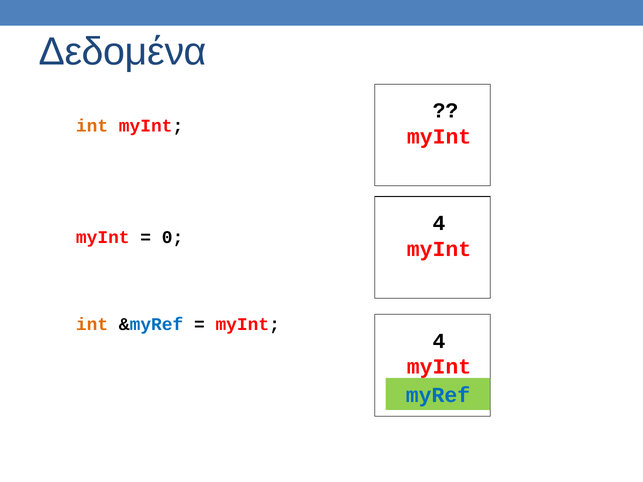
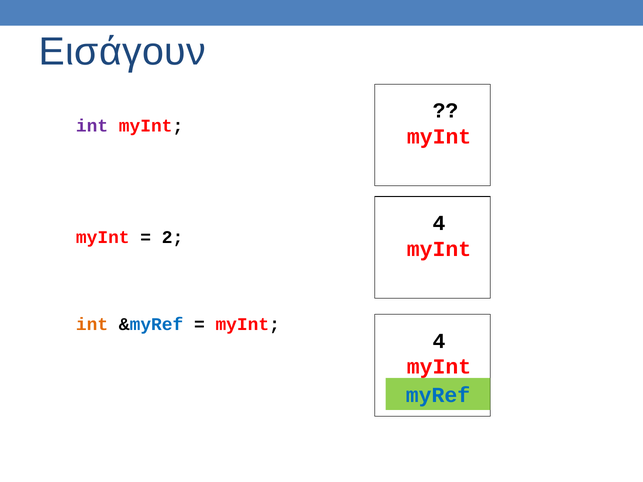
Δεδομένα: Δεδομένα -> Εισάγουν
int at (92, 126) colour: orange -> purple
0: 0 -> 2
